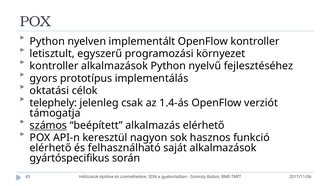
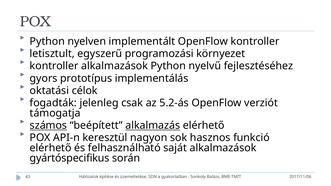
telephely: telephely -> fogadták
1.4-ás: 1.4-ás -> 5.2-ás
alkalmazás underline: none -> present
